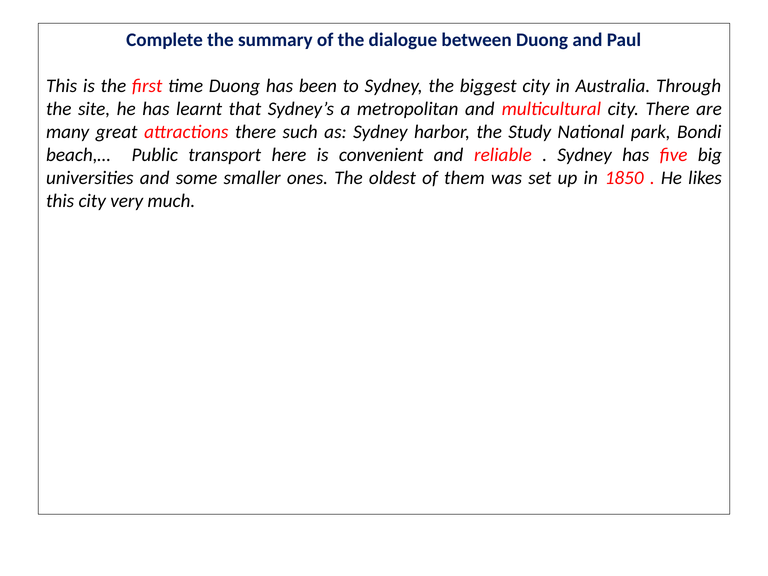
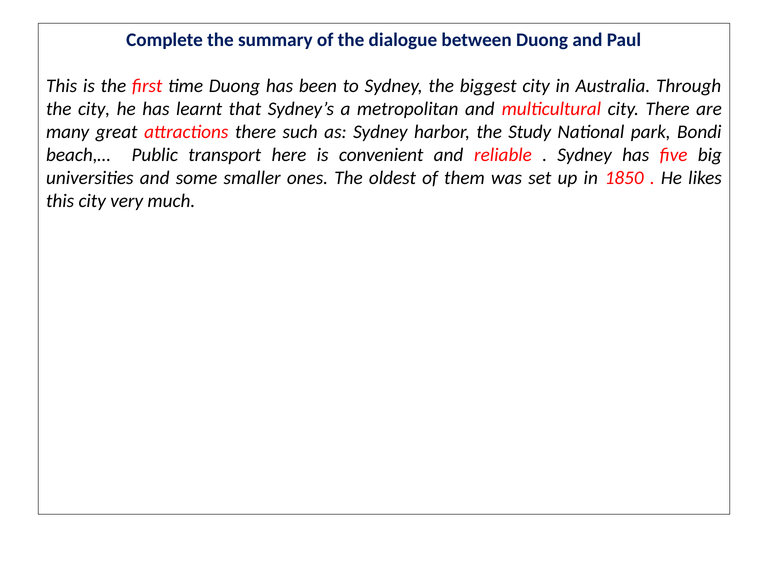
the site: site -> city
